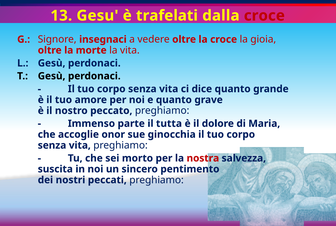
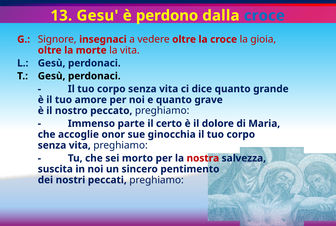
trafelati: trafelati -> perdono
croce at (264, 16) colour: red -> blue
tutta: tutta -> certo
